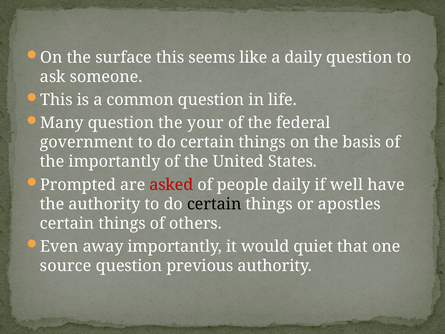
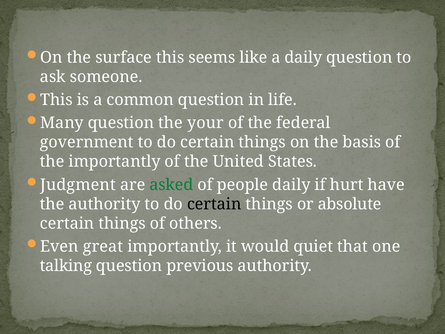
Prompted: Prompted -> Judgment
asked colour: red -> green
well: well -> hurt
apostles: apostles -> absolute
away: away -> great
source: source -> talking
